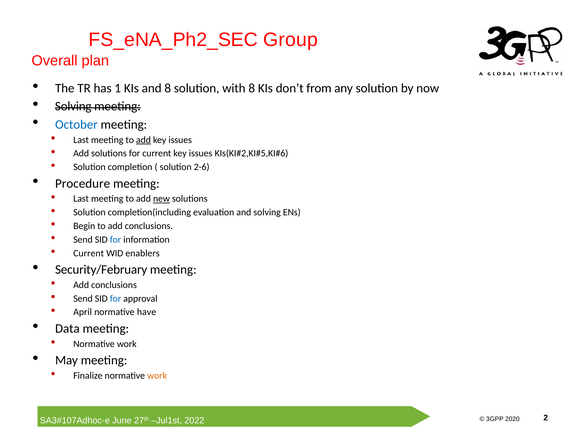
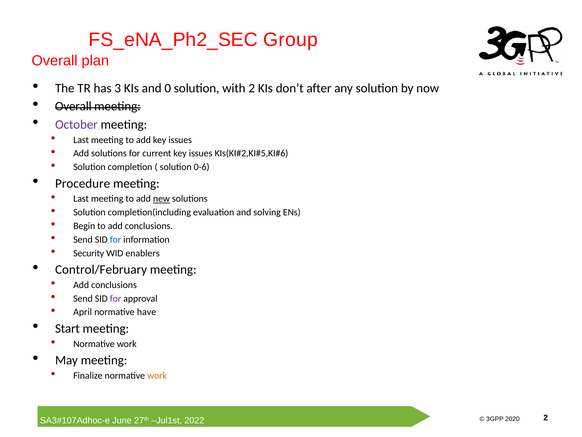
1: 1 -> 3
and 8: 8 -> 0
with 8: 8 -> 2
from: from -> after
Solving at (73, 106): Solving -> Overall
October colour: blue -> purple
add at (143, 140) underline: present -> none
2-6: 2-6 -> 0-6
Current at (89, 253): Current -> Security
Security/February: Security/February -> Control/February
for at (116, 298) colour: blue -> purple
Data: Data -> Start
